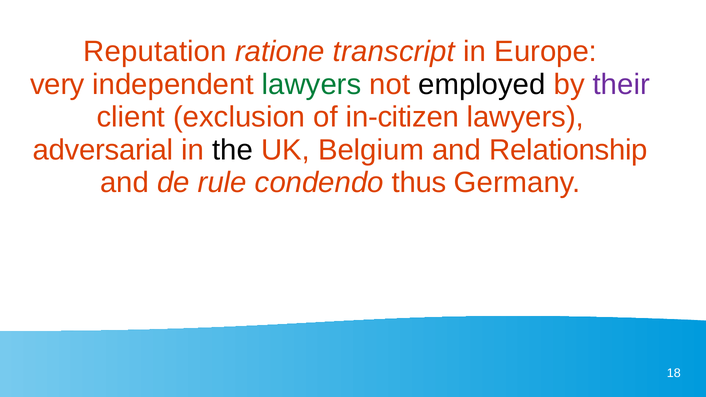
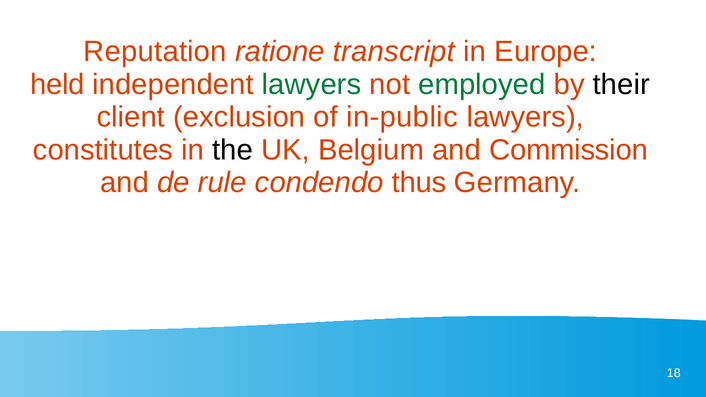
very: very -> held
employed colour: black -> green
their colour: purple -> black
in-citizen: in-citizen -> in-public
adversarial: adversarial -> constitutes
Relationship: Relationship -> Commission
